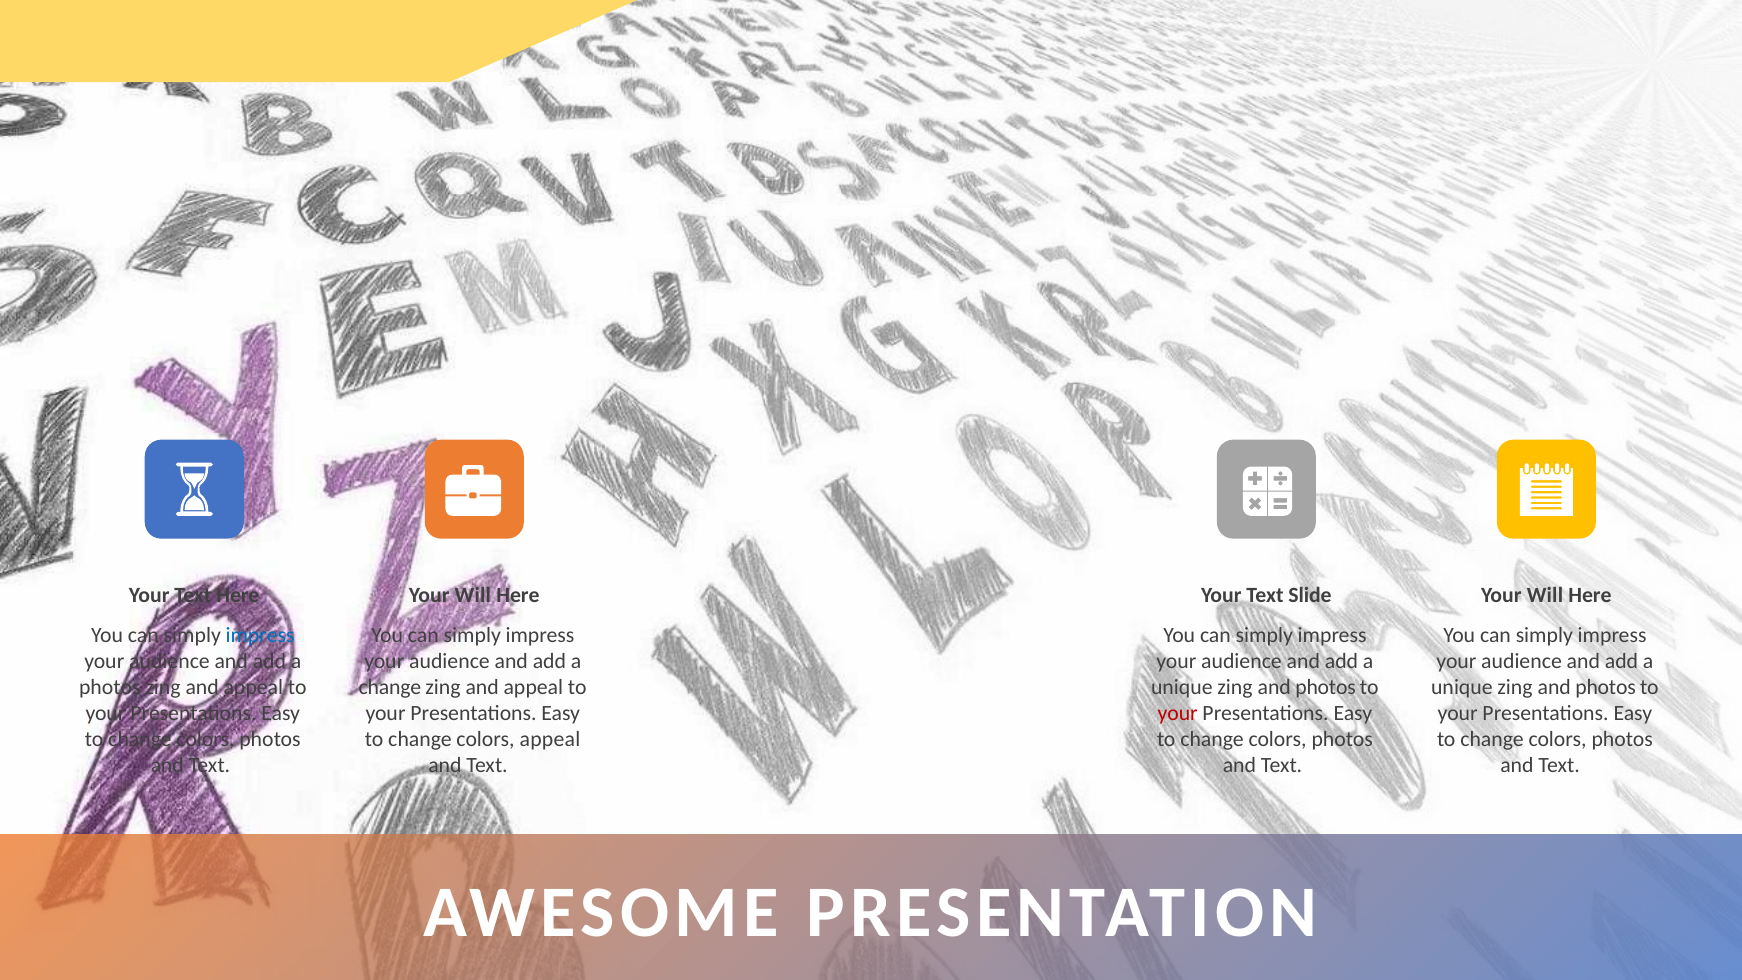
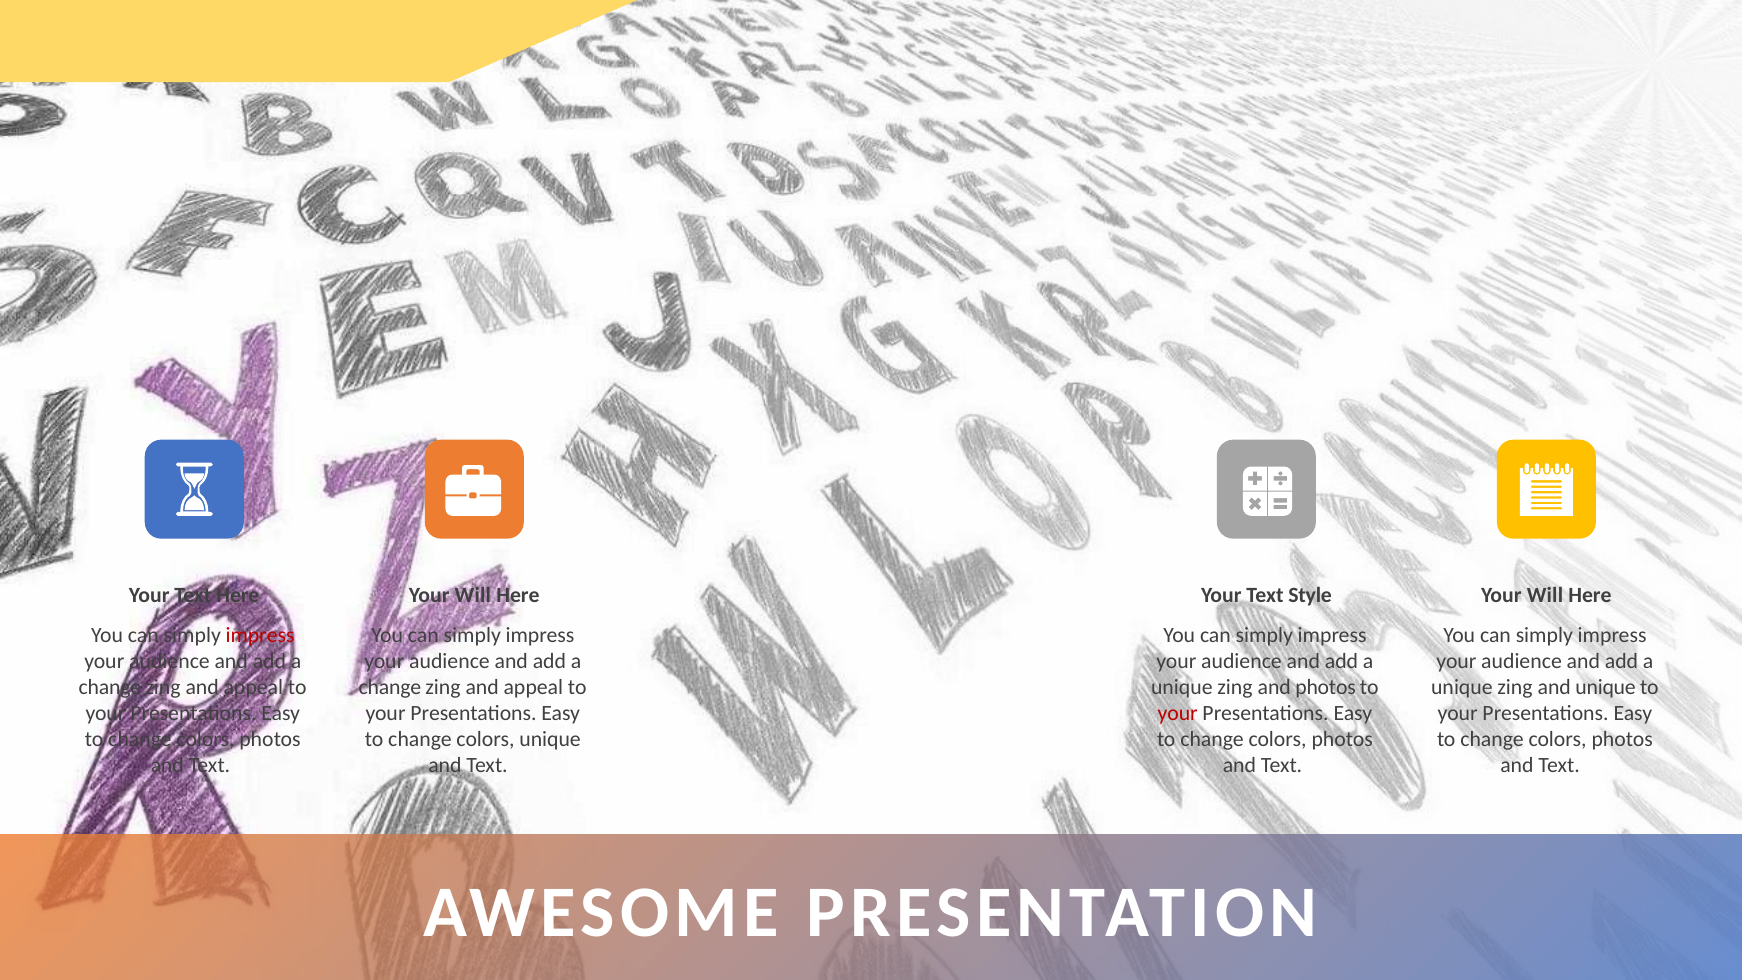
Slide: Slide -> Style
impress at (260, 635) colour: blue -> red
photos at (110, 687): photos -> change
photos at (1606, 687): photos -> unique
colors appeal: appeal -> unique
